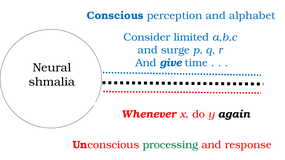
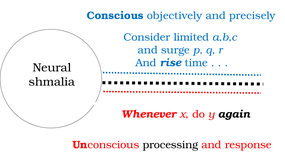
perception: perception -> objectively
alphabet: alphabet -> precisely
give: give -> rise
processing colour: green -> black
